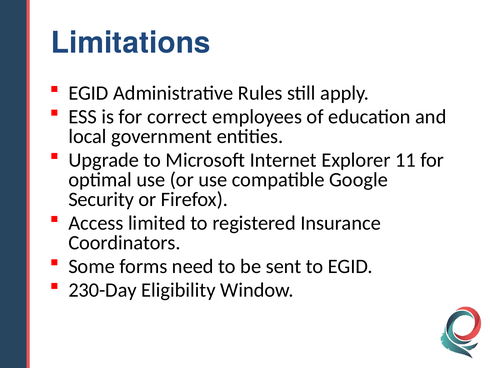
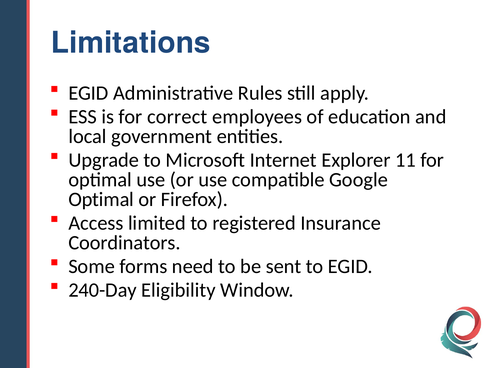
Security at (101, 199): Security -> Optimal
230-Day: 230-Day -> 240-Day
